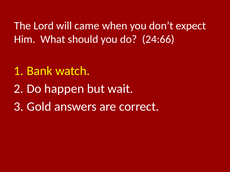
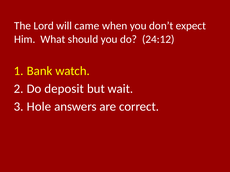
24:66: 24:66 -> 24:12
happen: happen -> deposit
Gold: Gold -> Hole
